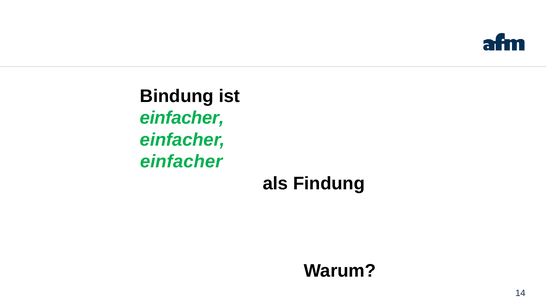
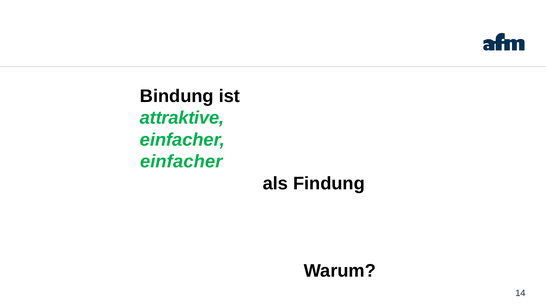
einfacher at (182, 118): einfacher -> attraktive
